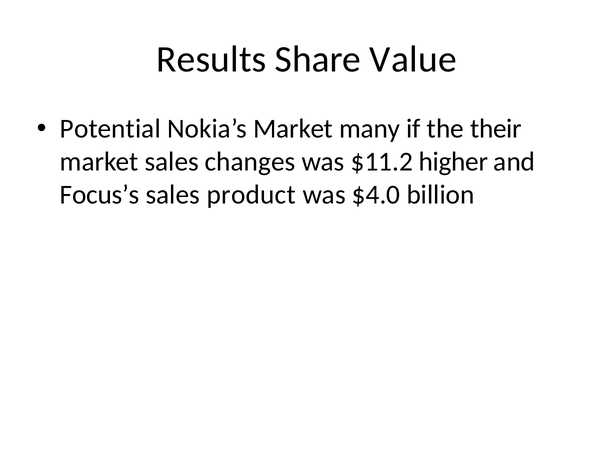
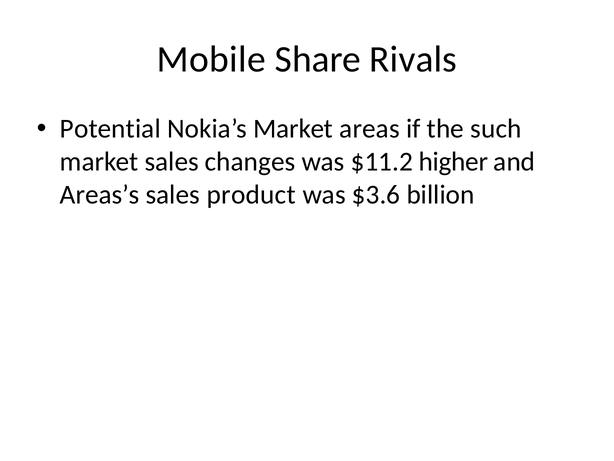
Results: Results -> Mobile
Value: Value -> Rivals
many: many -> areas
their: their -> such
Focus’s: Focus’s -> Areas’s
$4.0: $4.0 -> $3.6
